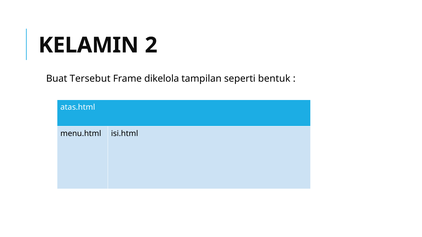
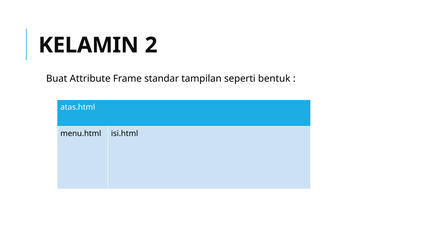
Tersebut: Tersebut -> Attribute
dikelola: dikelola -> standar
